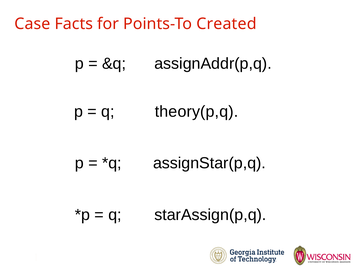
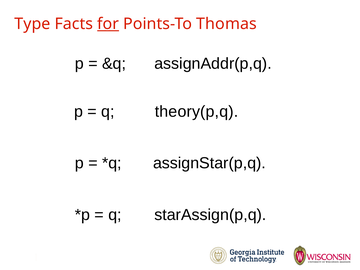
Case: Case -> Type
for underline: none -> present
Created: Created -> Thomas
